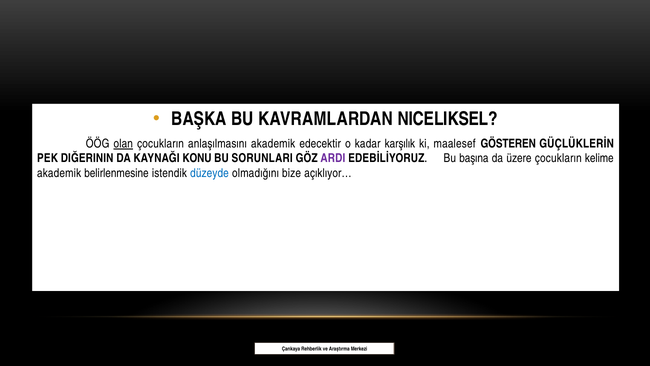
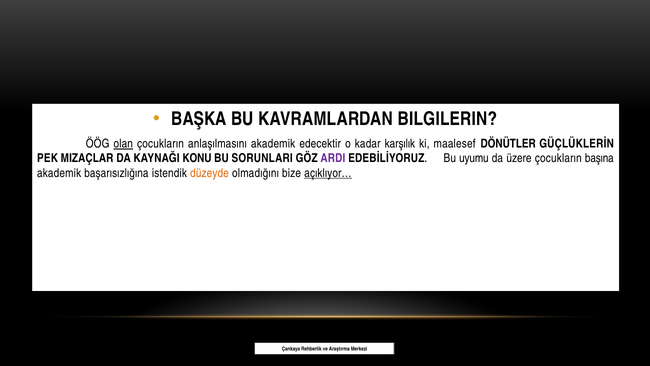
NICELIKSEL: NICELIKSEL -> BILGILERIN
GÖSTEREN: GÖSTEREN -> DÖNÜTLER
DIĞERININ: DIĞERININ -> MIZAÇLAR
başına: başına -> uyumu
kelime: kelime -> başına
belirlenmesine: belirlenmesine -> başarısızlığına
düzeyde colour: blue -> orange
açıklıyor… underline: none -> present
